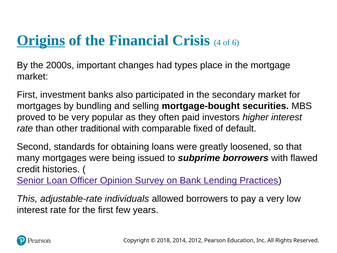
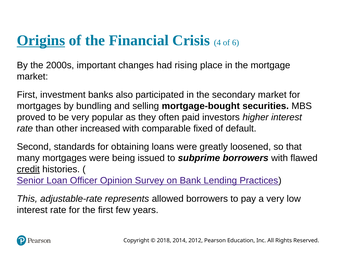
types: types -> rising
traditional: traditional -> increased
credit underline: none -> present
individuals: individuals -> represents
